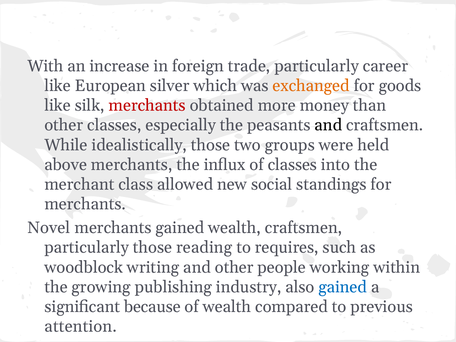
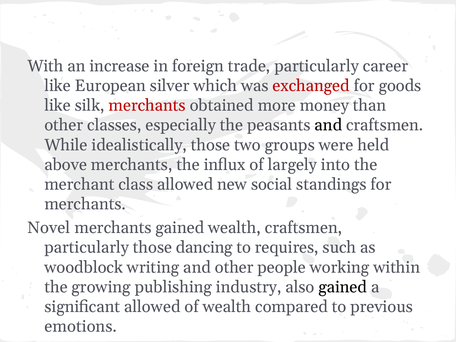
exchanged colour: orange -> red
of classes: classes -> largely
reading: reading -> dancing
gained at (343, 287) colour: blue -> black
significant because: because -> allowed
attention: attention -> emotions
